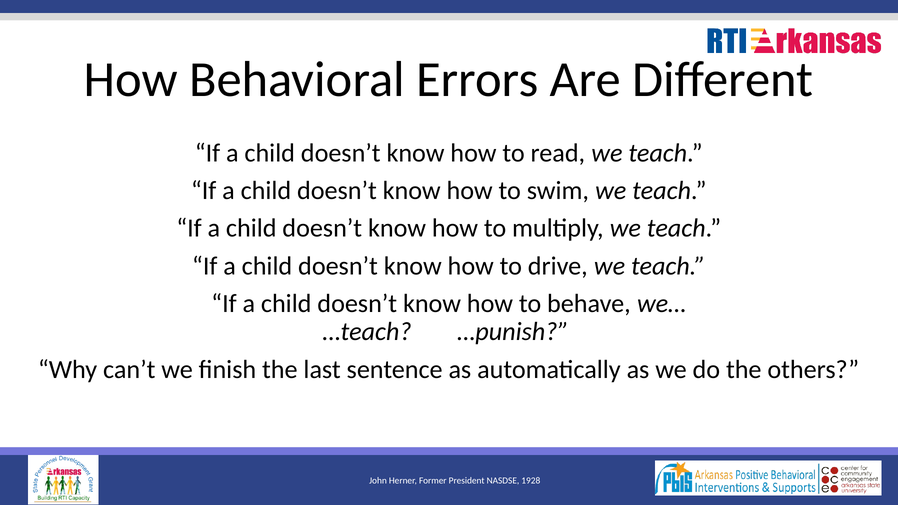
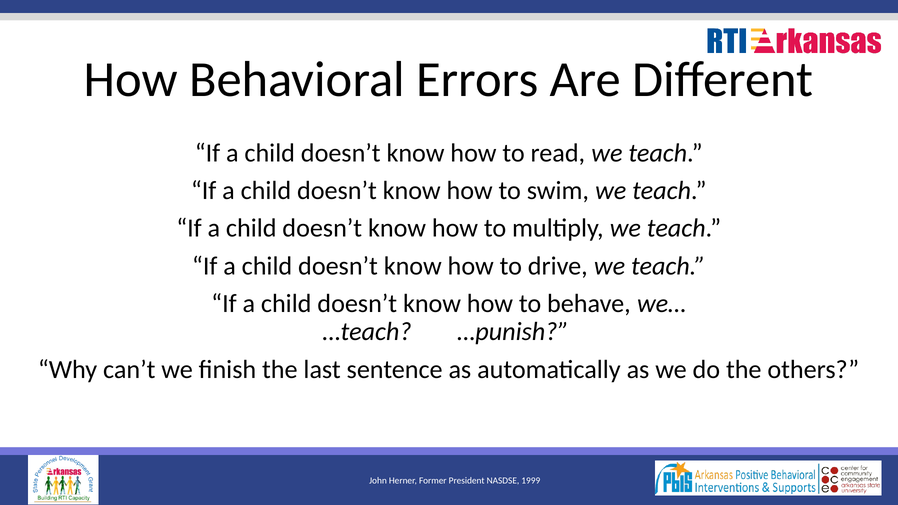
1928: 1928 -> 1999
